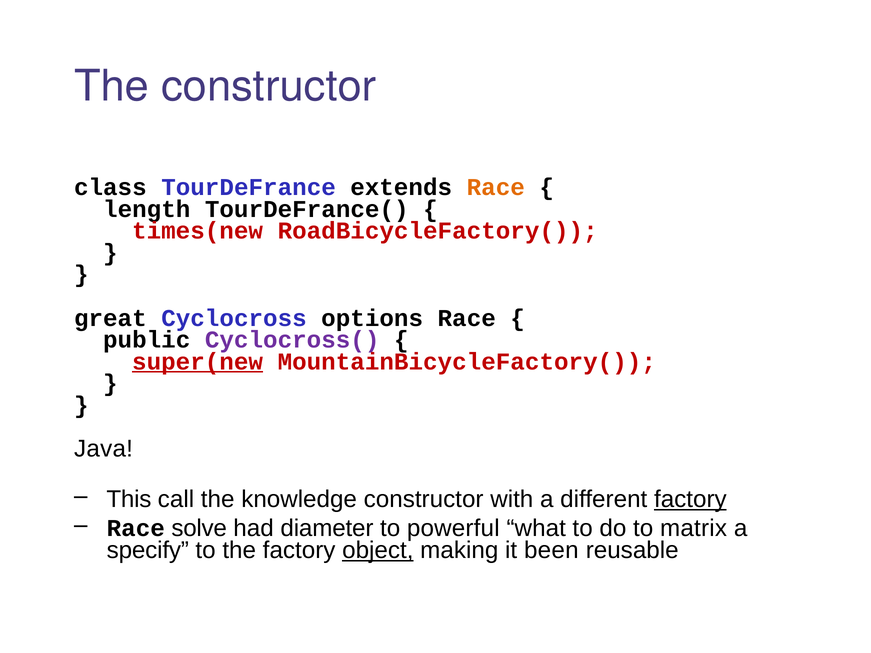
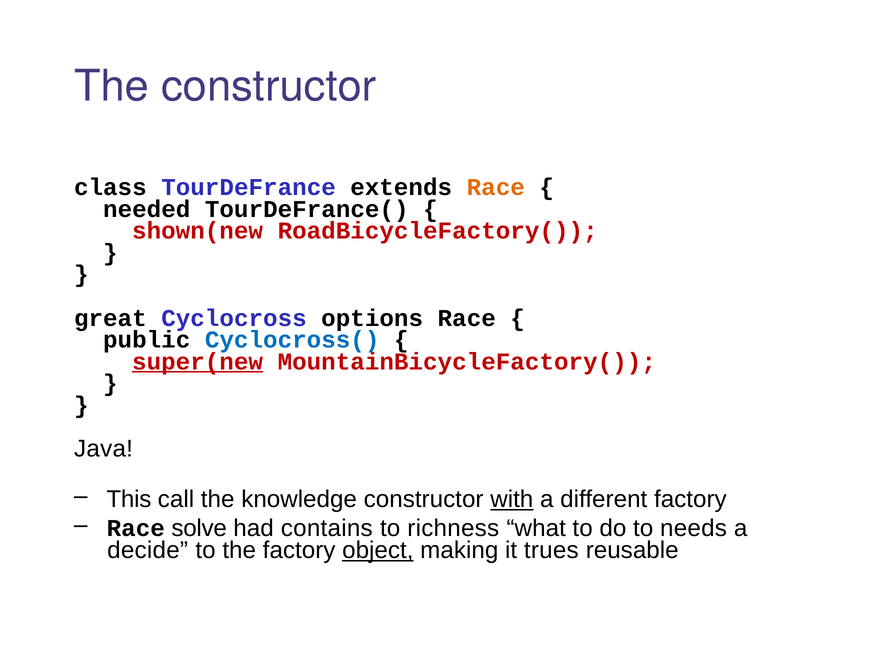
length: length -> needed
times(new: times(new -> shown(new
Cyclocross( colour: purple -> blue
with underline: none -> present
factory at (690, 500) underline: present -> none
diameter: diameter -> contains
powerful: powerful -> richness
matrix: matrix -> needs
specify: specify -> decide
been: been -> trues
